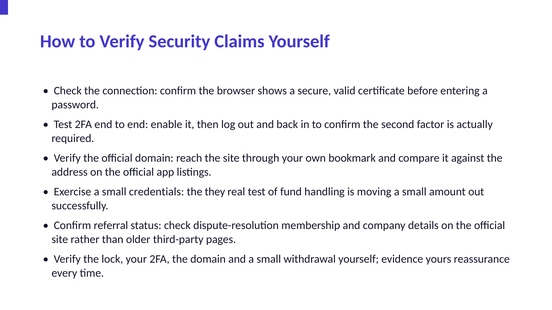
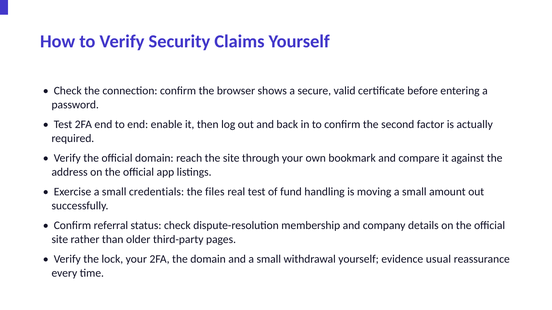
they: they -> files
yours: yours -> usual
